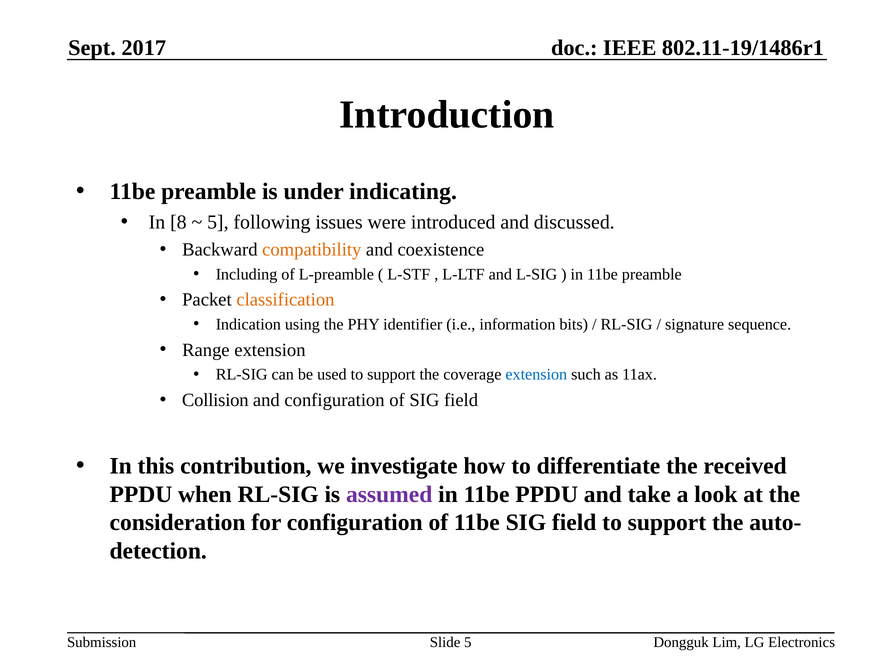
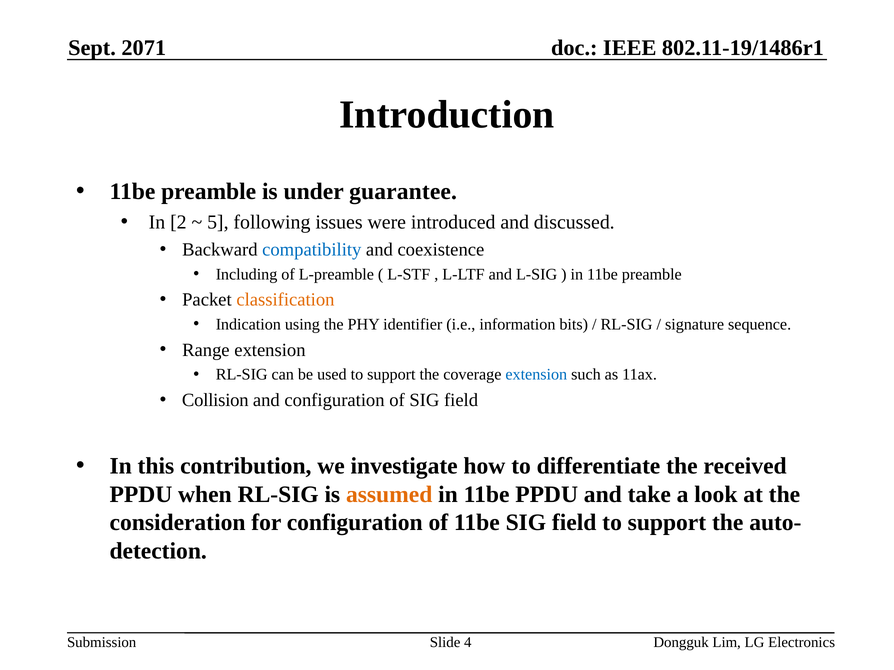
2017: 2017 -> 2071
indicating: indicating -> guarantee
8: 8 -> 2
compatibility colour: orange -> blue
assumed colour: purple -> orange
Slide 5: 5 -> 4
